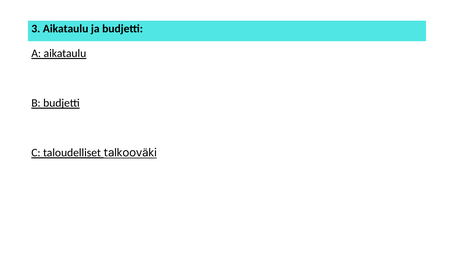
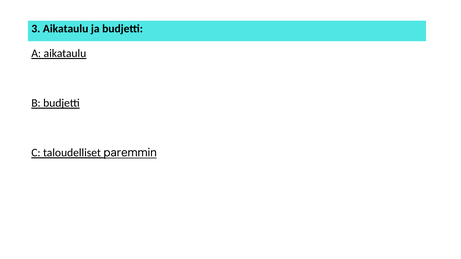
talkooväki: talkooväki -> paremmin
